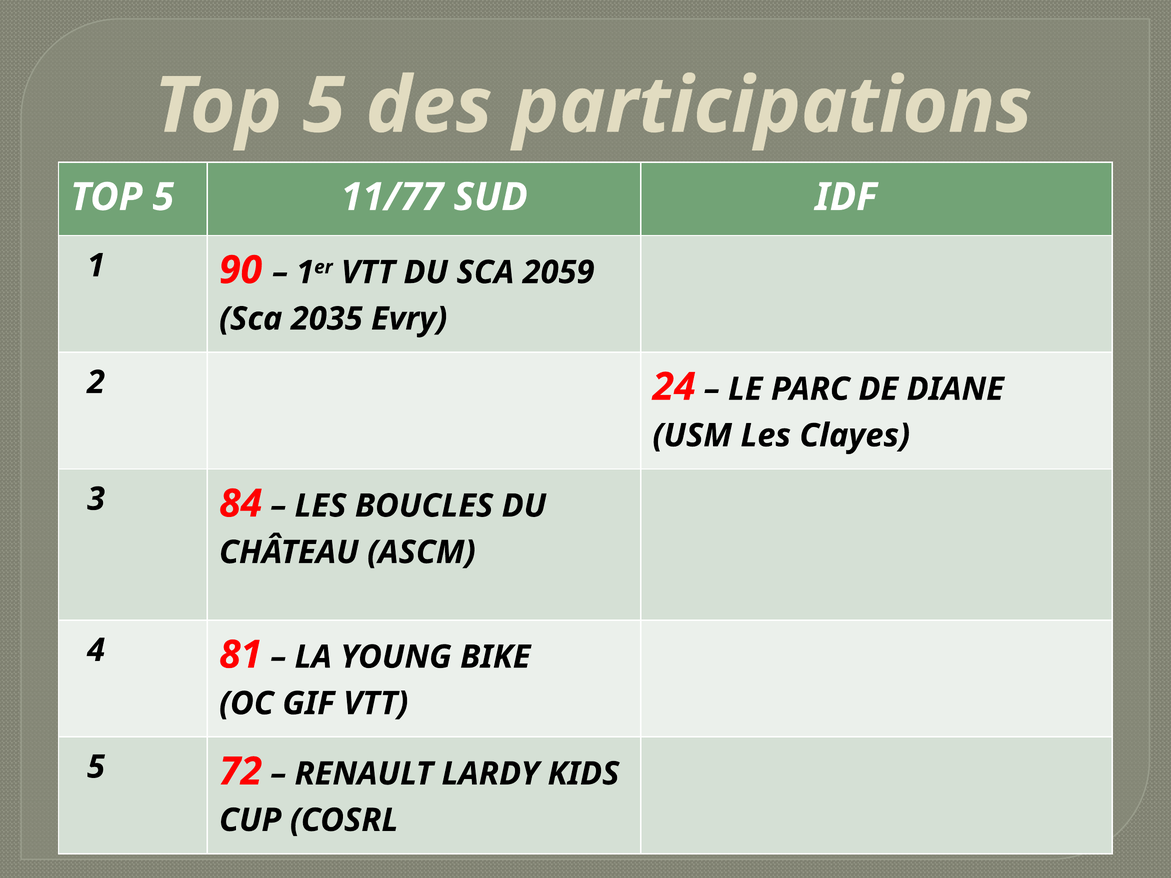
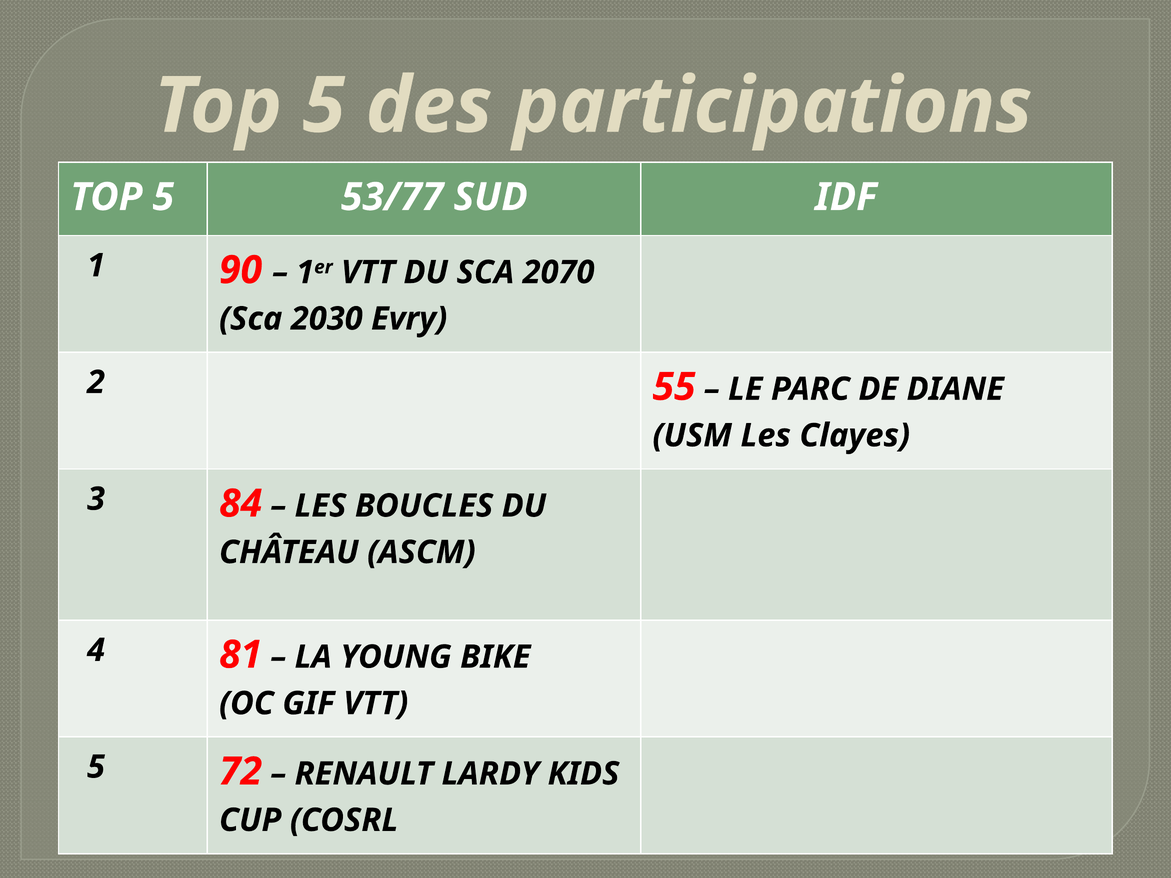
11/77: 11/77 -> 53/77
2059: 2059 -> 2070
2035: 2035 -> 2030
24: 24 -> 55
